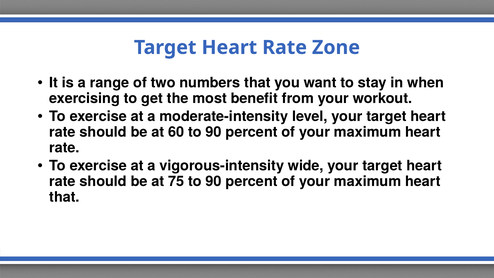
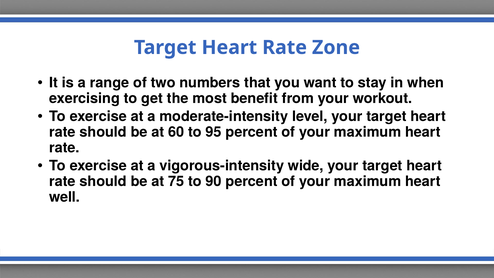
60 to 90: 90 -> 95
that at (64, 197): that -> well
